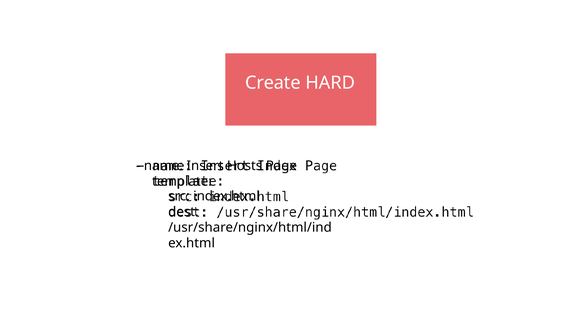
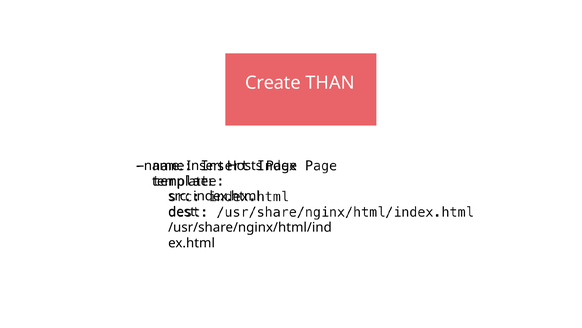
HARD: HARD -> THAN
